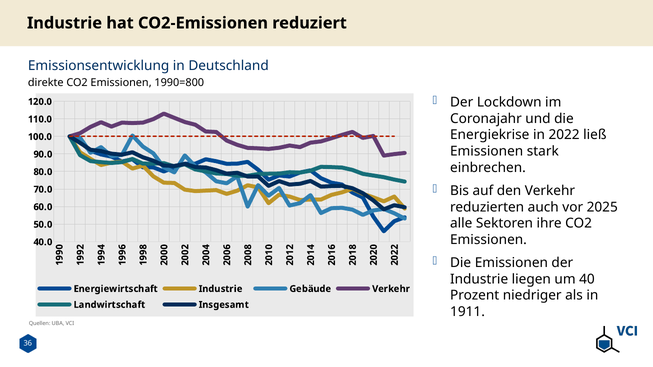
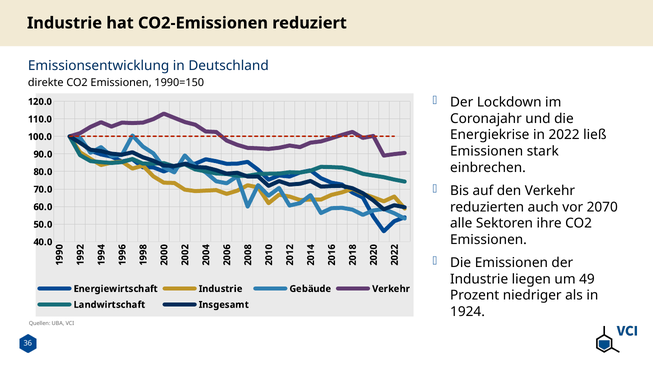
1990=800: 1990=800 -> 1990=150
2025: 2025 -> 2070
40: 40 -> 49
1911: 1911 -> 1924
